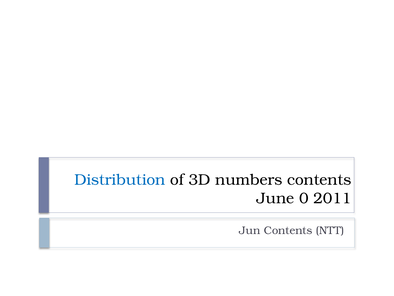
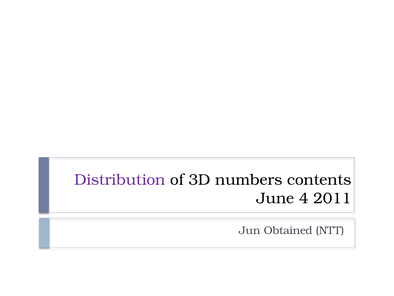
Distribution colour: blue -> purple
0: 0 -> 4
Jun Contents: Contents -> Obtained
